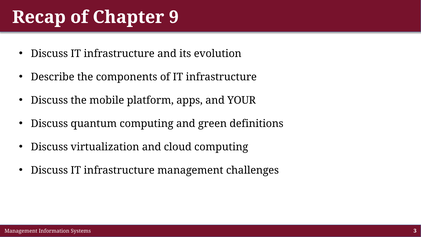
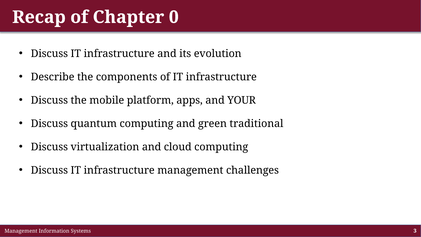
9: 9 -> 0
definitions: definitions -> traditional
